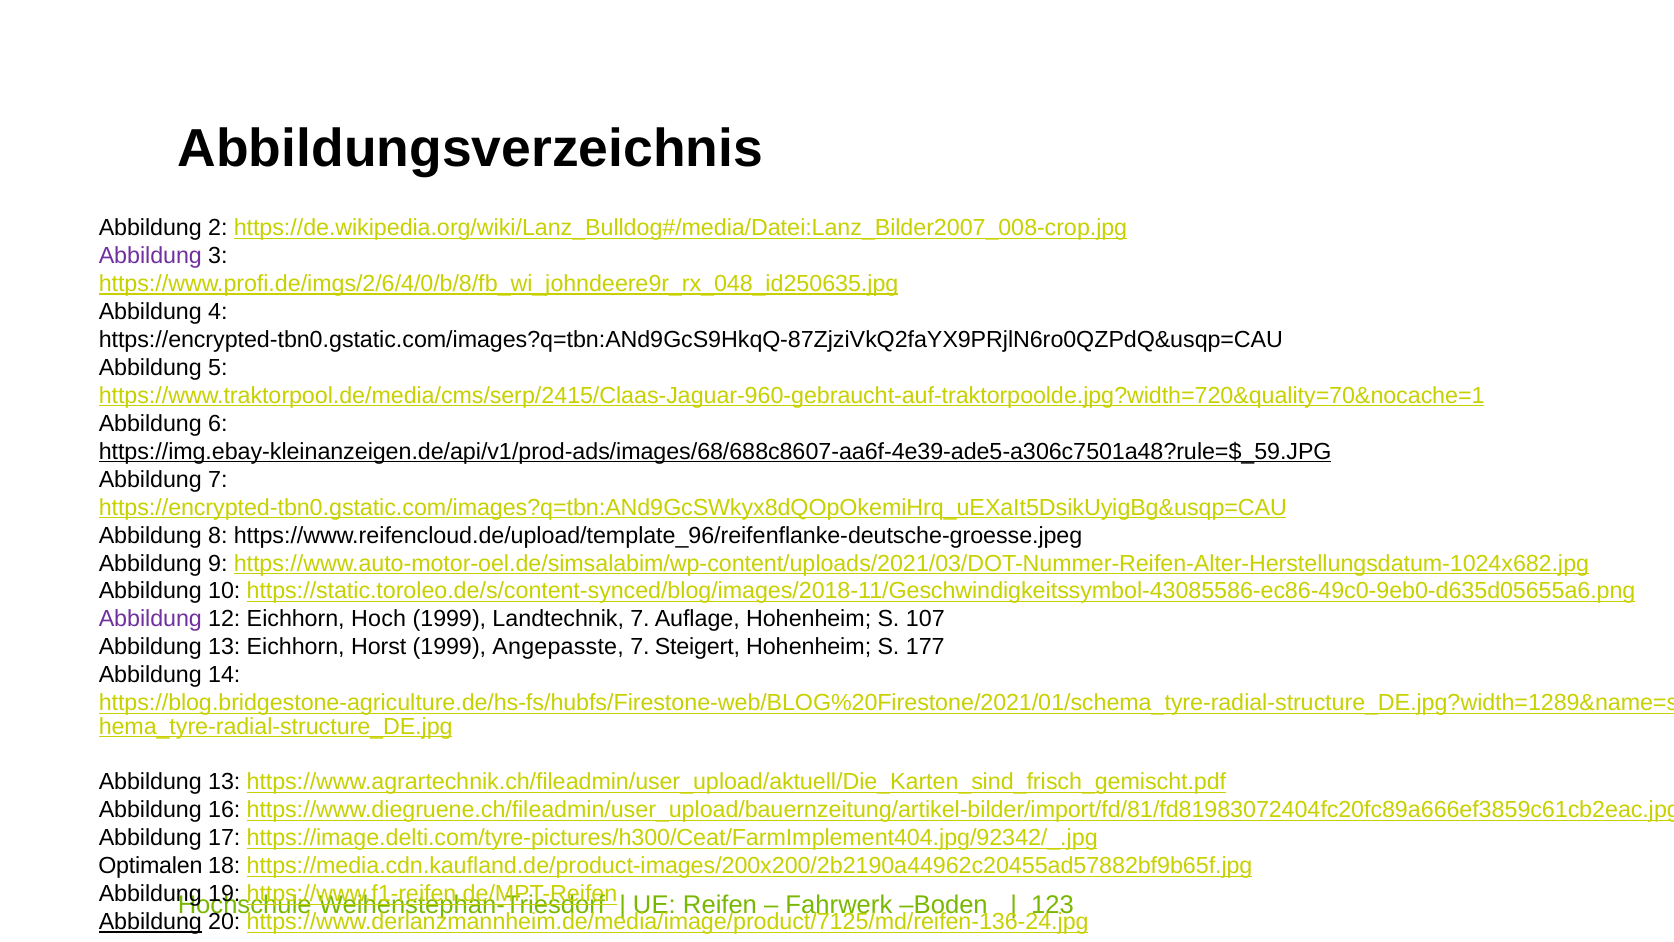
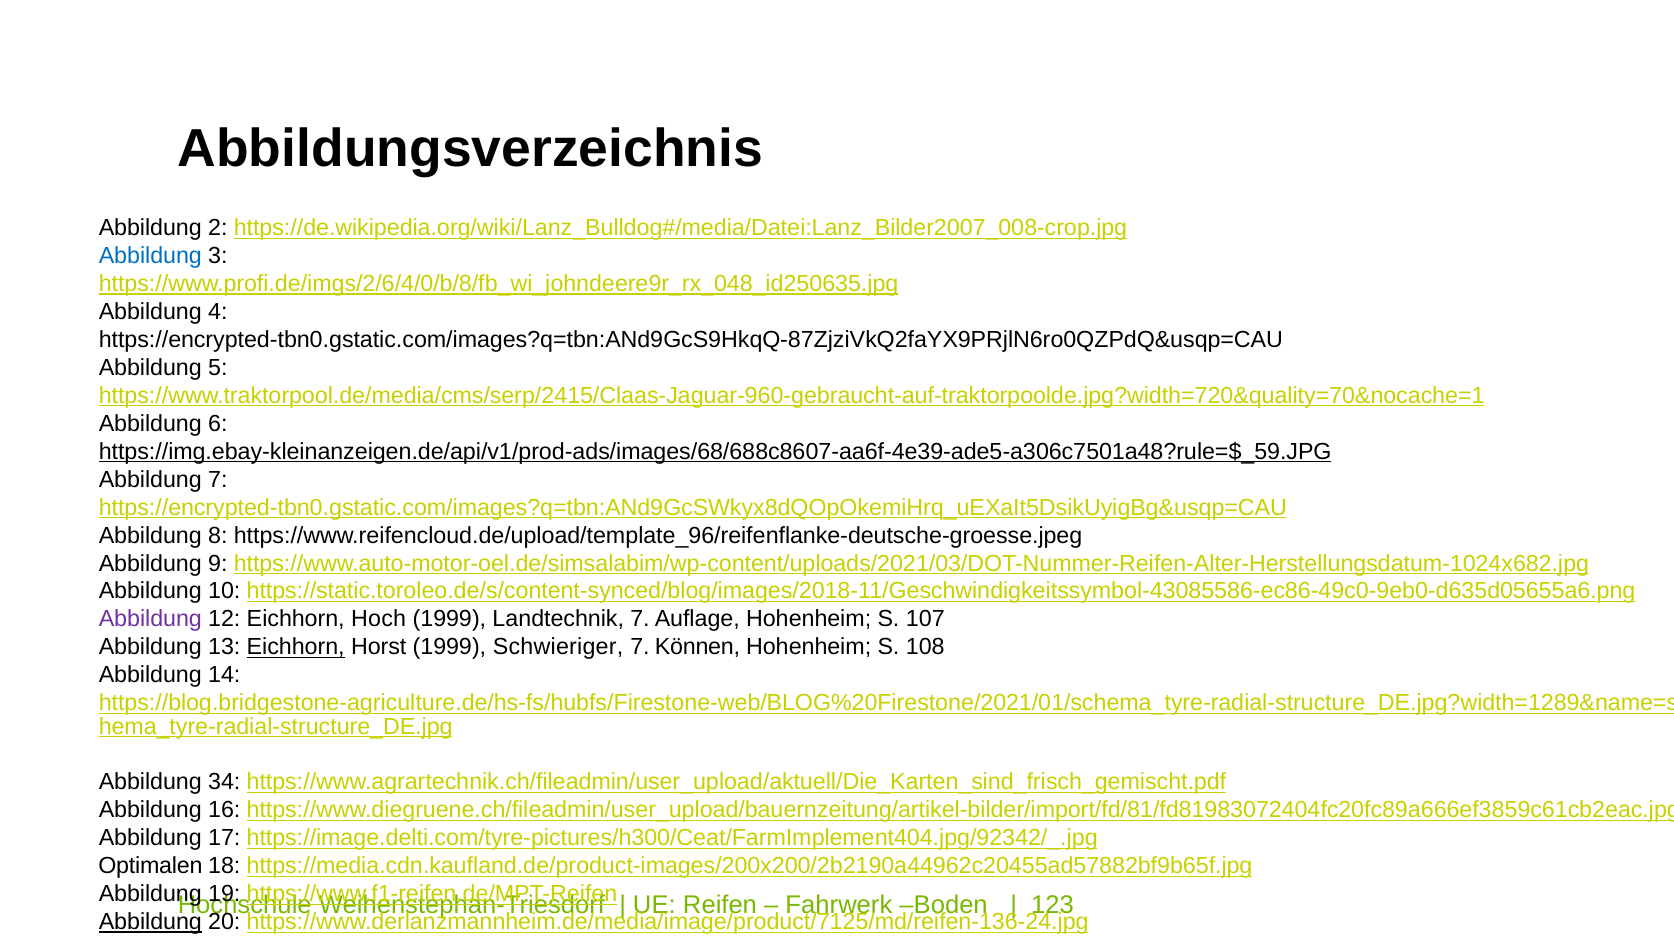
Abbildung at (150, 256) colour: purple -> blue
Eichhorn at (296, 647) underline: none -> present
Angepasste: Angepasste -> Schwieriger
Steigert: Steigert -> Können
177: 177 -> 108
13 at (224, 782): 13 -> 34
